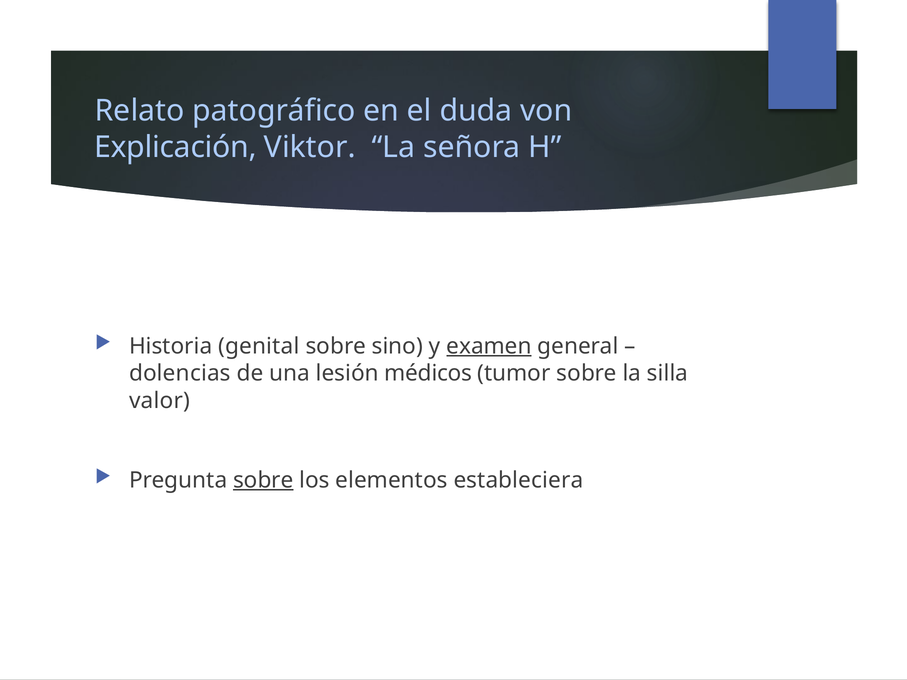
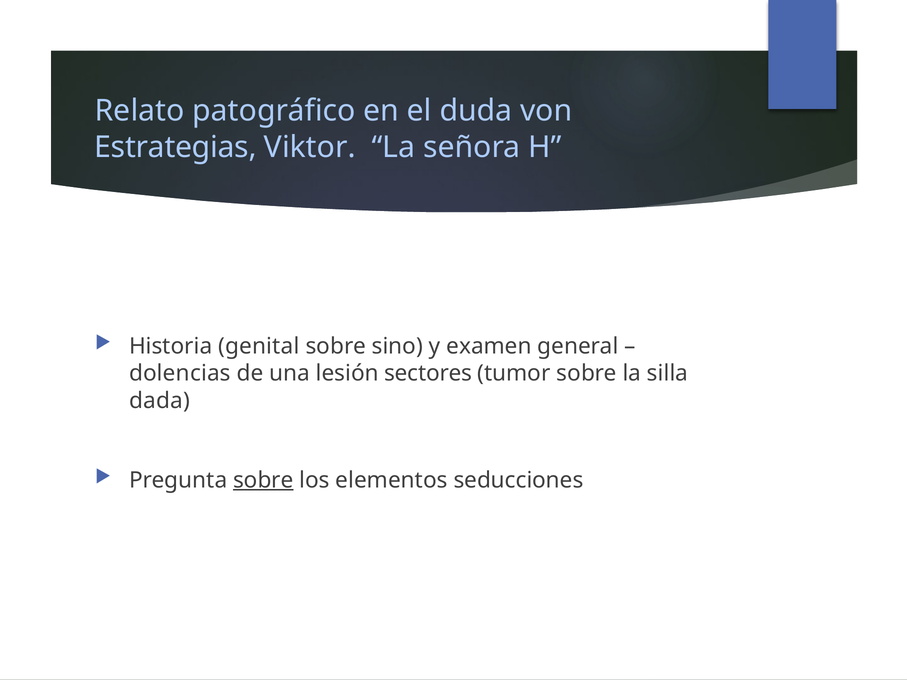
Explicación: Explicación -> Estrategias
examen underline: present -> none
médicos: médicos -> sectores
valor: valor -> dada
estableciera: estableciera -> seducciones
